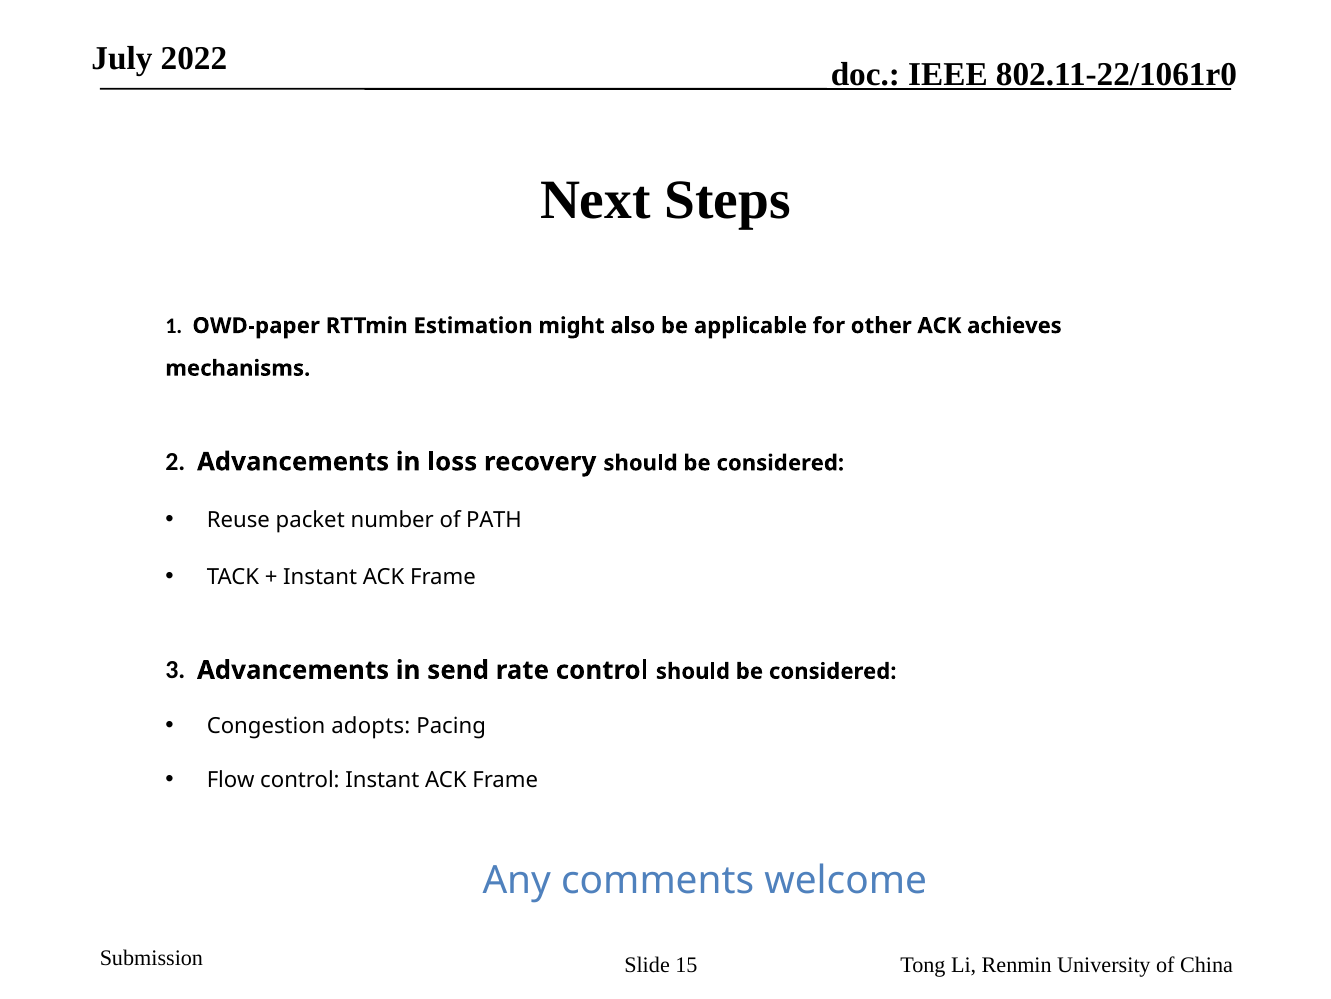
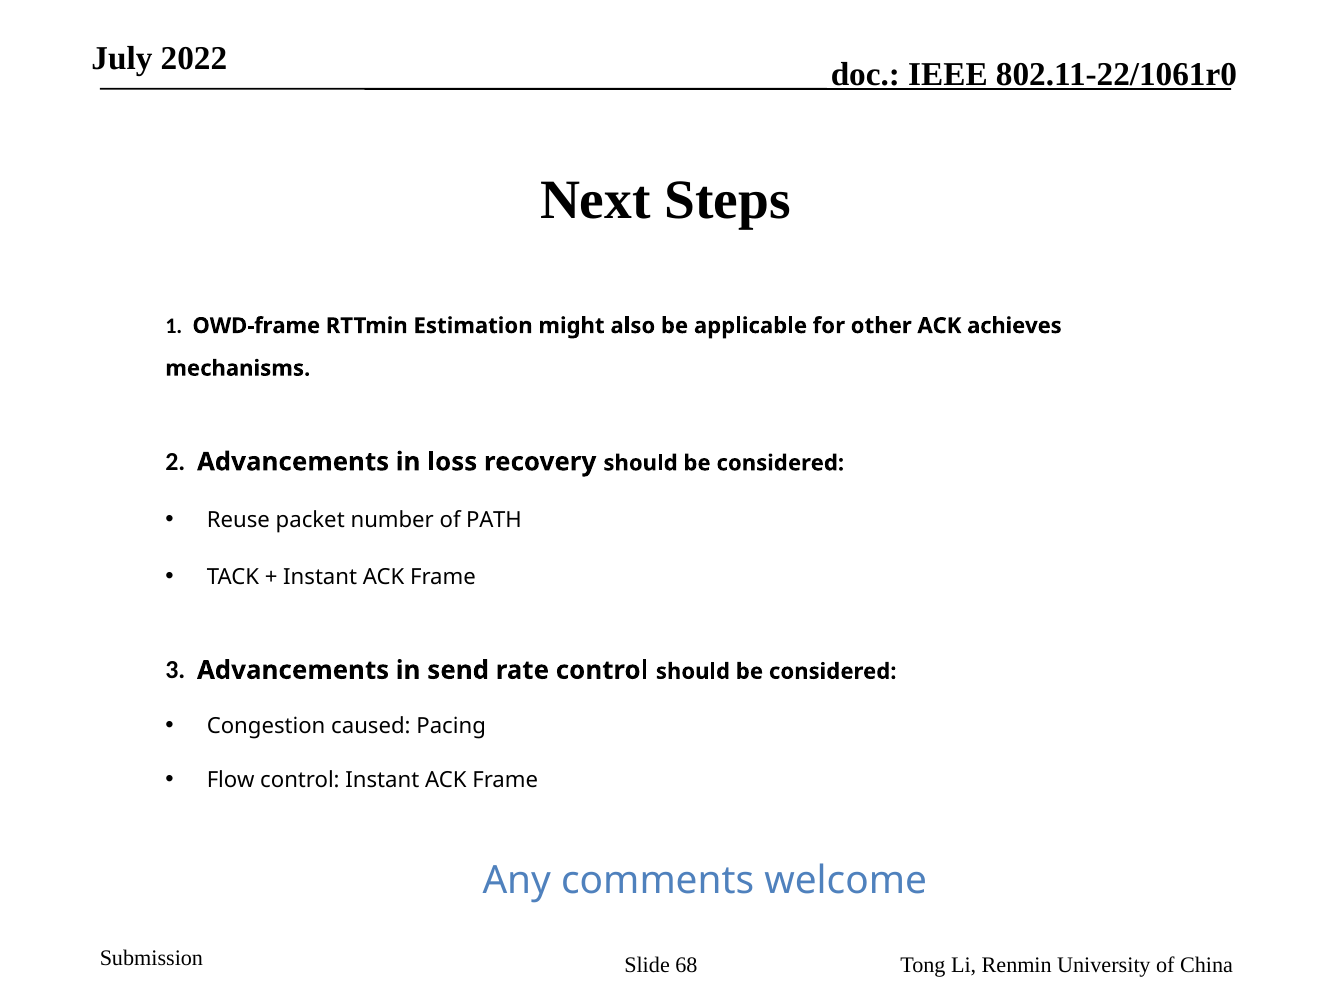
OWD-paper: OWD-paper -> OWD-frame
adopts: adopts -> caused
15: 15 -> 68
